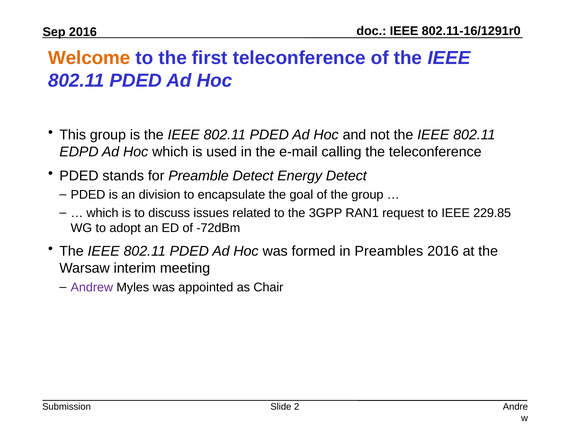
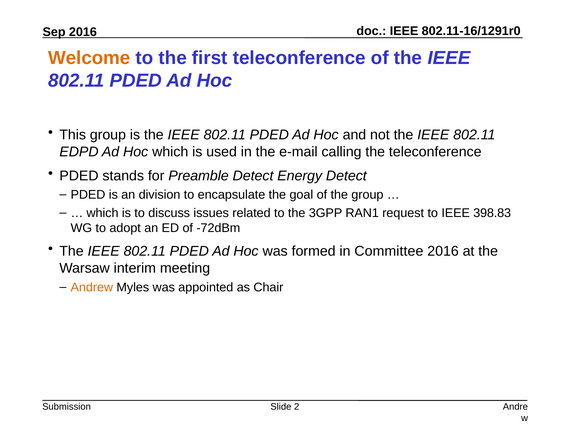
229.85: 229.85 -> 398.83
Preambles: Preambles -> Committee
Andrew colour: purple -> orange
